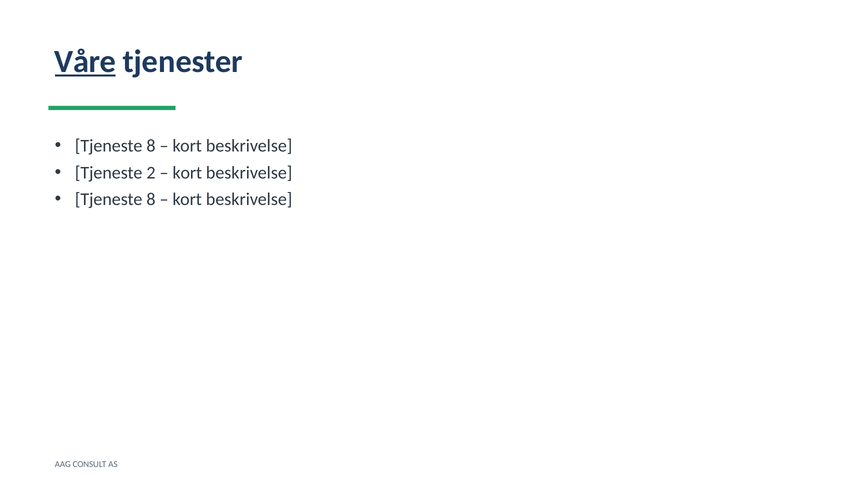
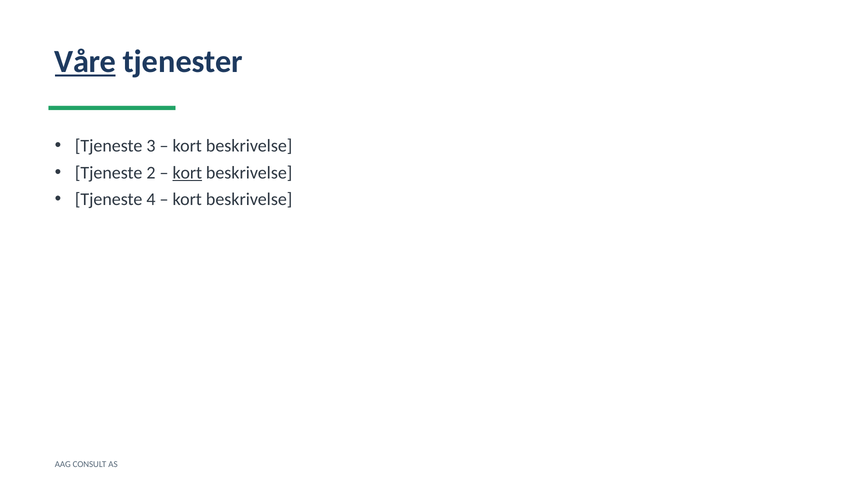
8 at (151, 146): 8 -> 3
kort at (187, 173) underline: none -> present
8 at (151, 200): 8 -> 4
